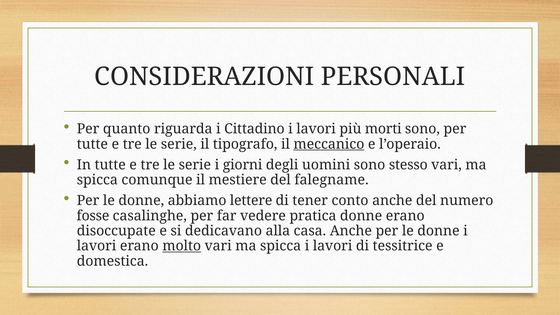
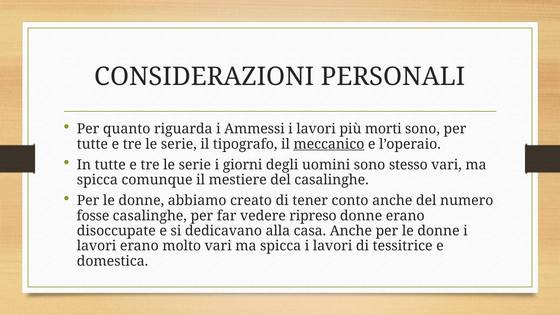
Cittadino: Cittadino -> Ammessi
del falegname: falegname -> casalinghe
lettere: lettere -> creato
pratica: pratica -> ripreso
molto underline: present -> none
